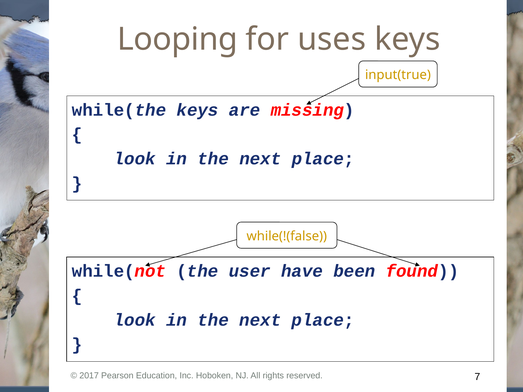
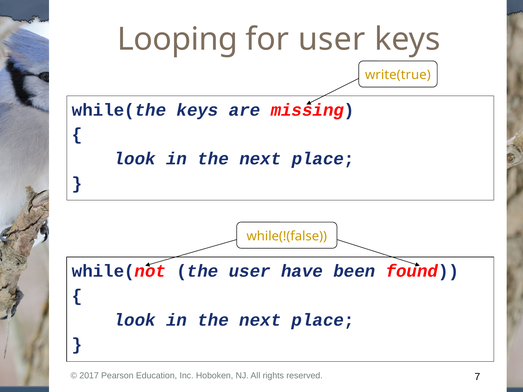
for uses: uses -> user
input(true: input(true -> write(true
